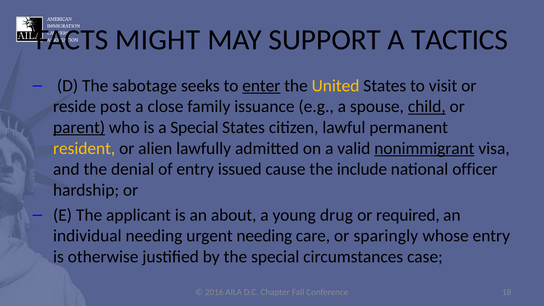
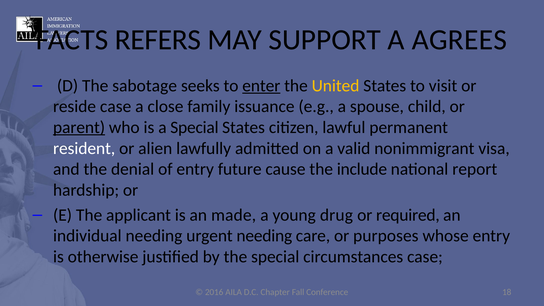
MIGHT: MIGHT -> REFERS
TACTICS: TACTICS -> AGREES
reside post: post -> case
child underline: present -> none
resident colour: yellow -> white
nonimmigrant underline: present -> none
issued: issued -> future
officer: officer -> report
about: about -> made
sparingly: sparingly -> purposes
